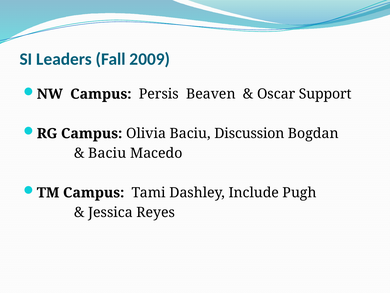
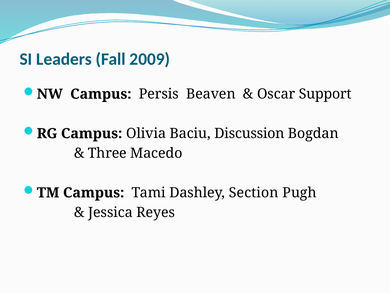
Baciu at (107, 153): Baciu -> Three
Include: Include -> Section
